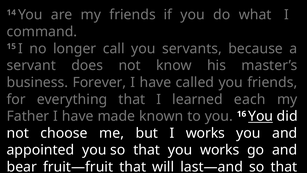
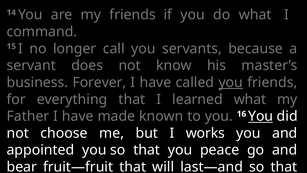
you at (231, 82) underline: none -> present
learned each: each -> what
you works: works -> peace
